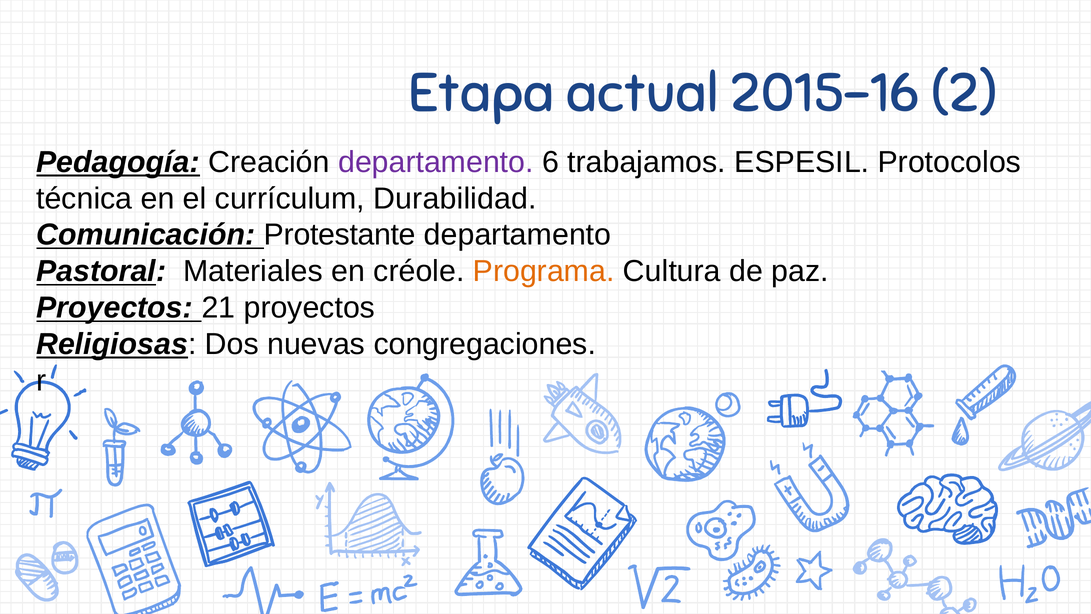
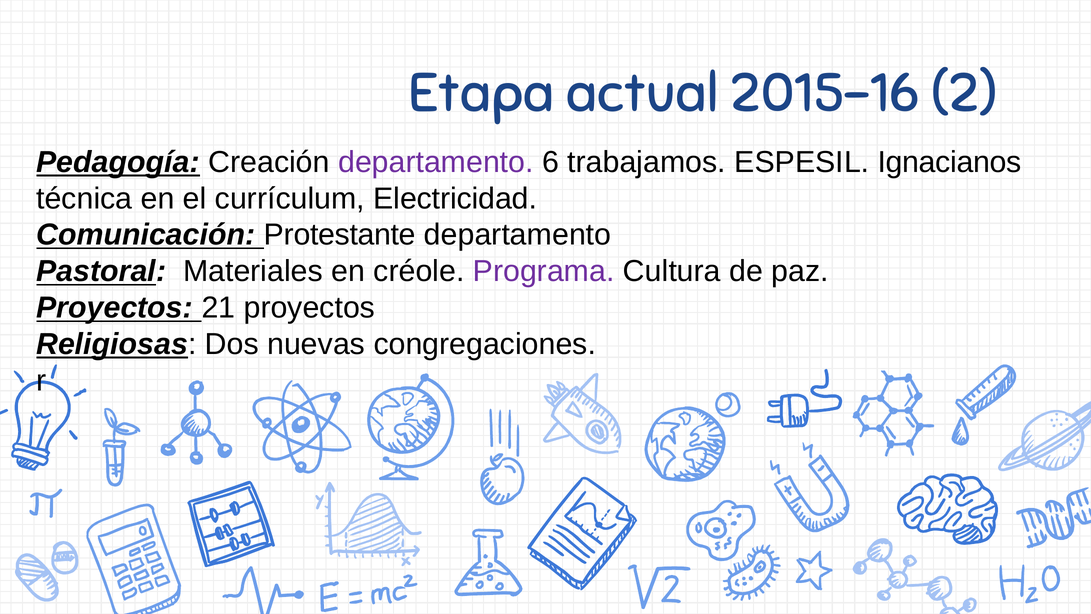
Protocolos: Protocolos -> Ignacianos
Durabilidad: Durabilidad -> Electricidad
Programa colour: orange -> purple
